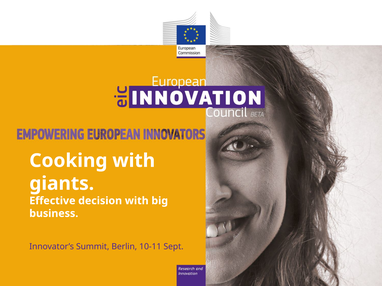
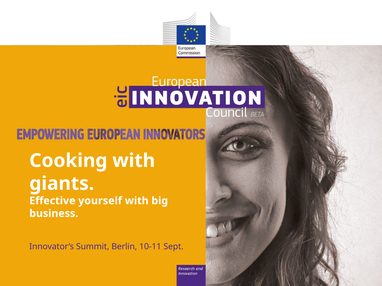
decision: decision -> yourself
